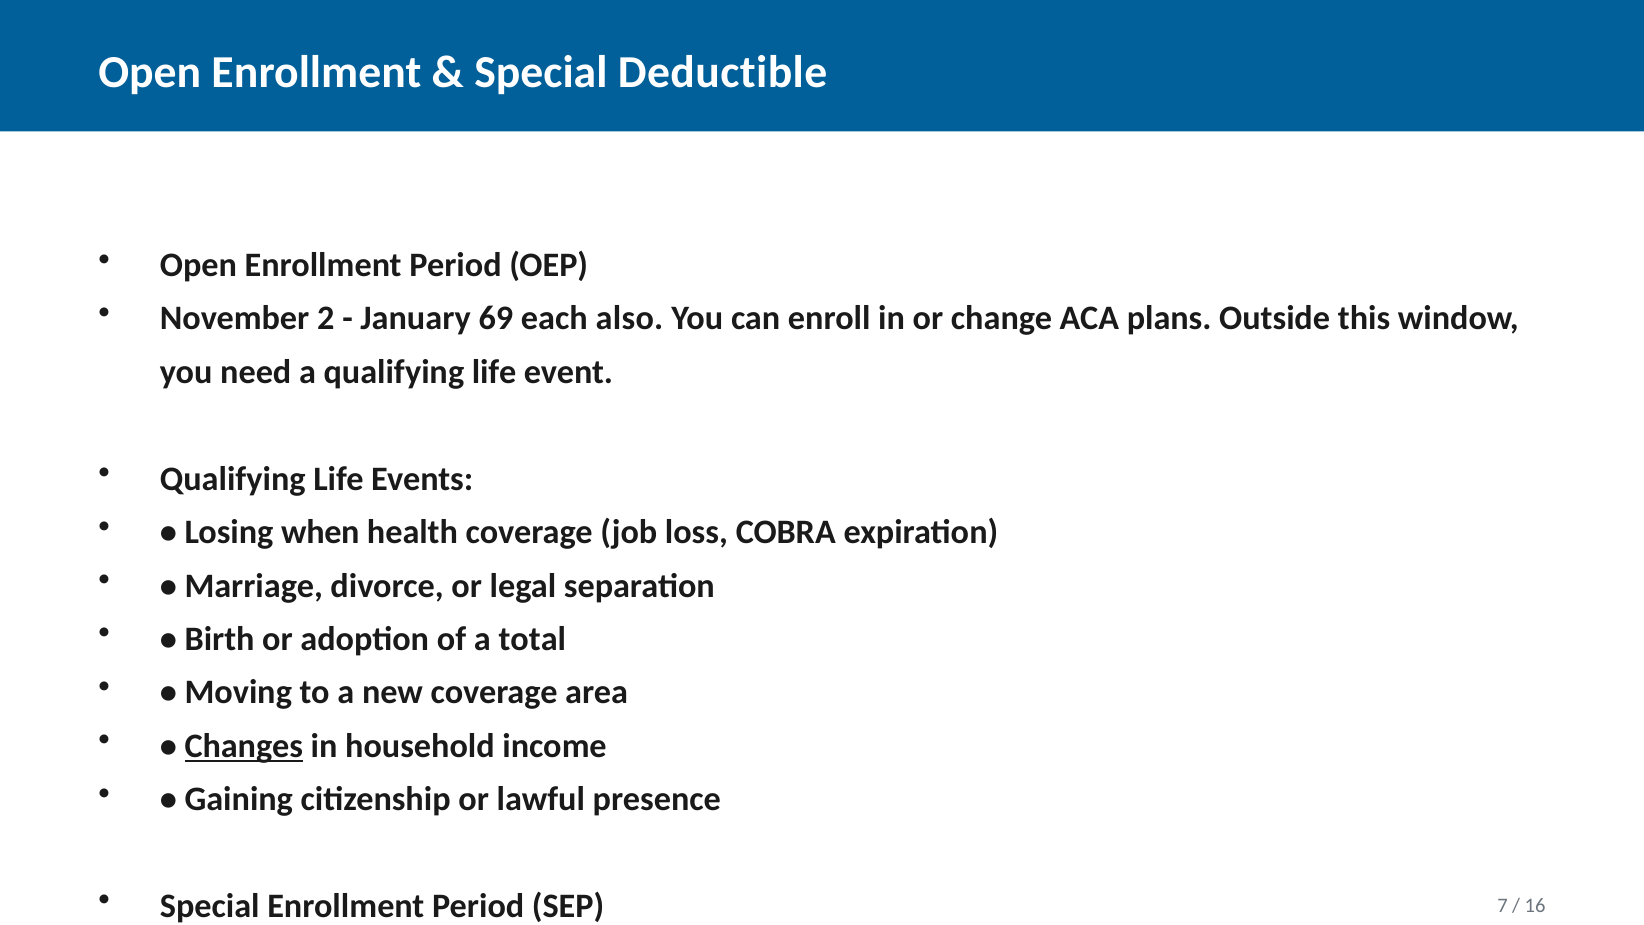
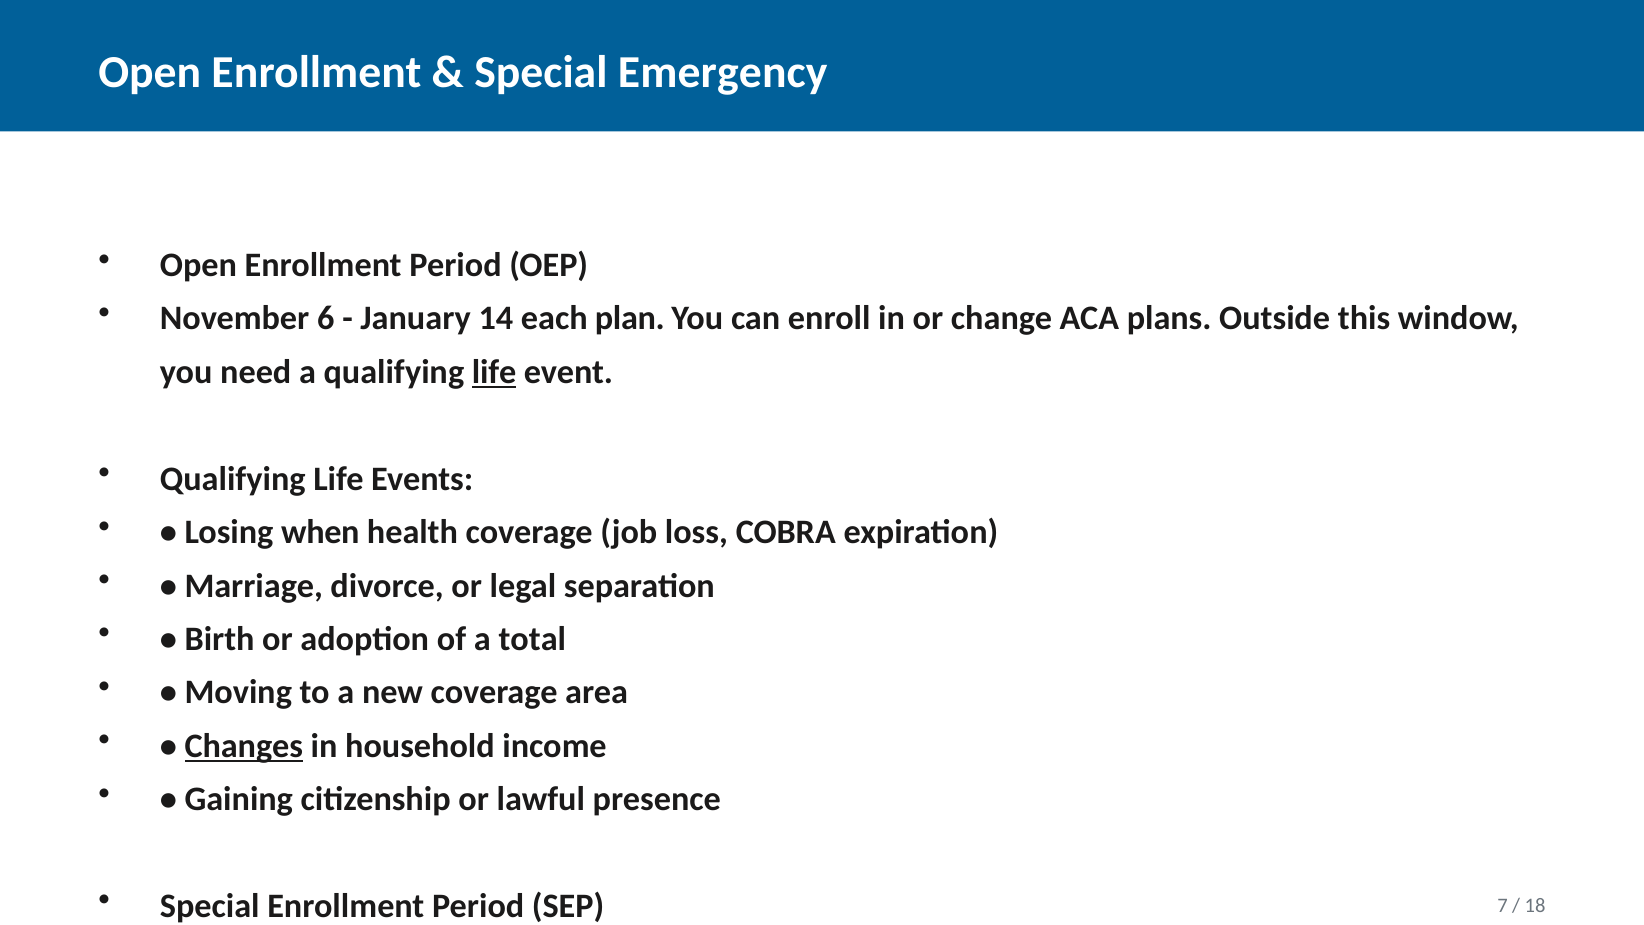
Deductible: Deductible -> Emergency
2: 2 -> 6
69: 69 -> 14
each also: also -> plan
life at (494, 372) underline: none -> present
16: 16 -> 18
